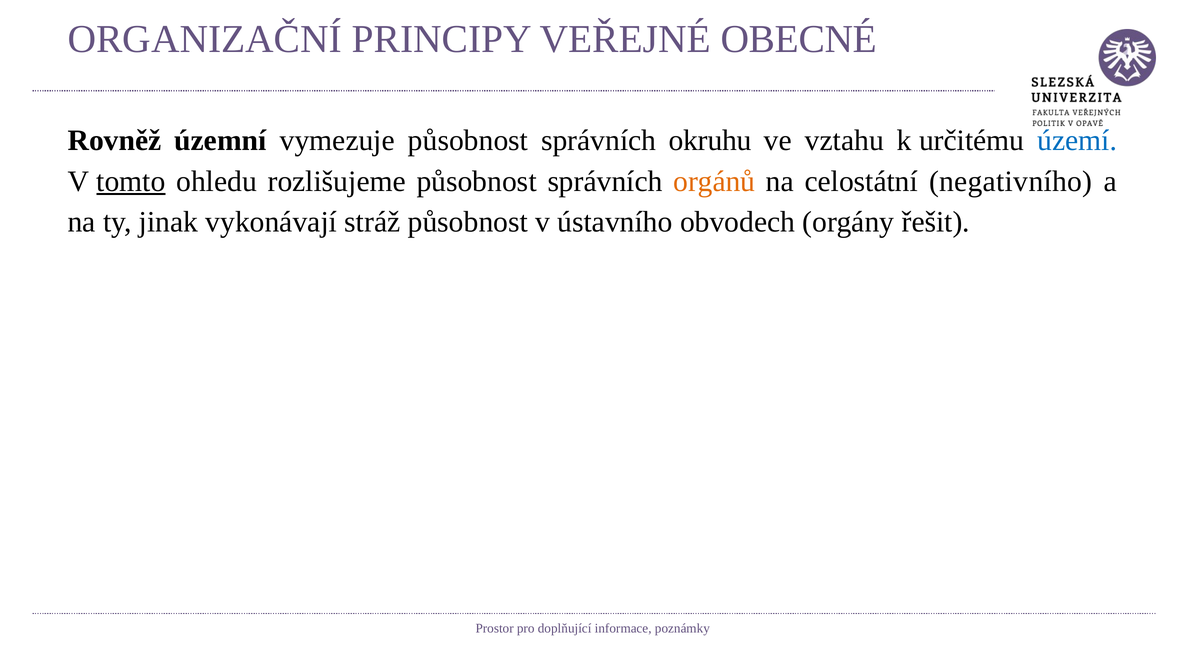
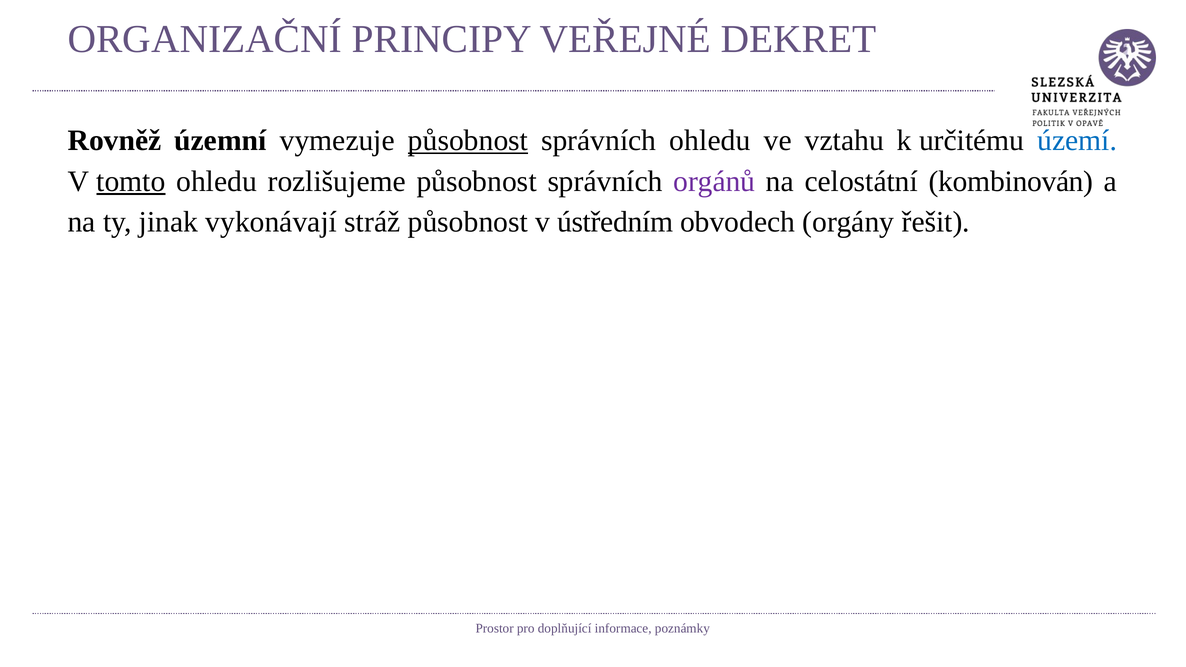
OBECNÉ: OBECNÉ -> DEKRET
působnost at (468, 140) underline: none -> present
správních okruhu: okruhu -> ohledu
orgánů colour: orange -> purple
negativního: negativního -> kombinován
ústavního: ústavního -> ústředním
